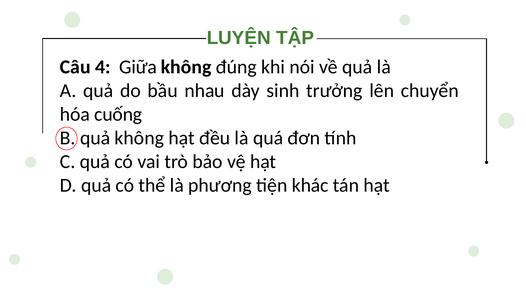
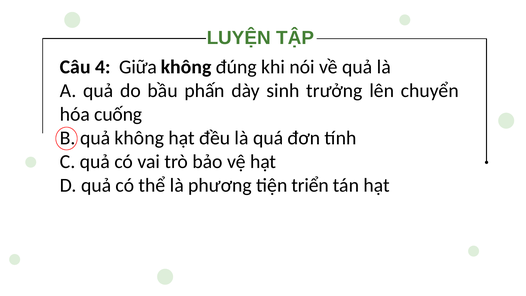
nhau: nhau -> phấn
khác: khác -> triển
